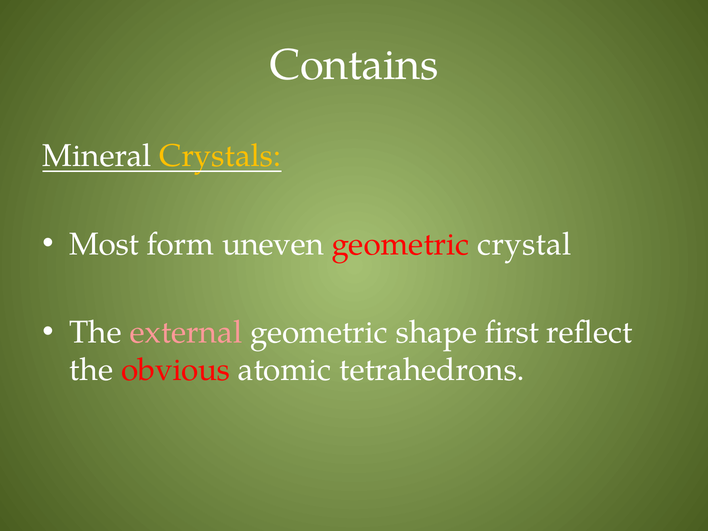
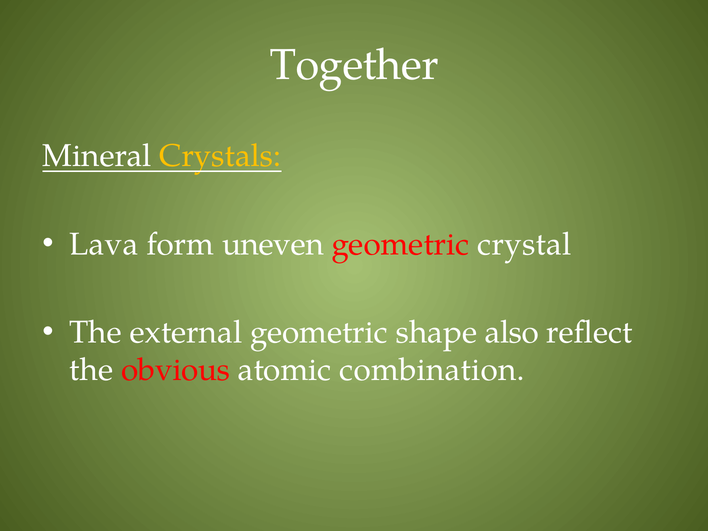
Contains: Contains -> Together
Most: Most -> Lava
external colour: pink -> white
first: first -> also
tetrahedrons: tetrahedrons -> combination
